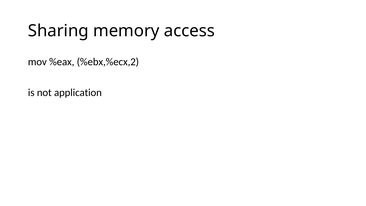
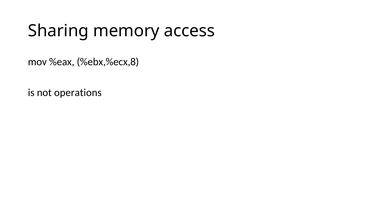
%ebx,%ecx,2: %ebx,%ecx,2 -> %ebx,%ecx,8
application: application -> operations
